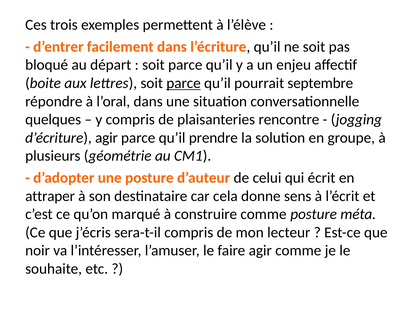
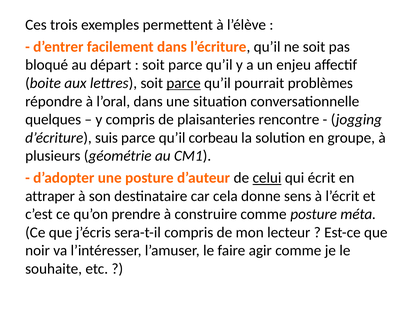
septembre: septembre -> problèmes
d’écriture agir: agir -> suis
prendre: prendre -> corbeau
celui underline: none -> present
marqué: marqué -> prendre
